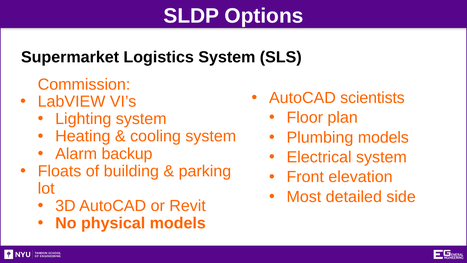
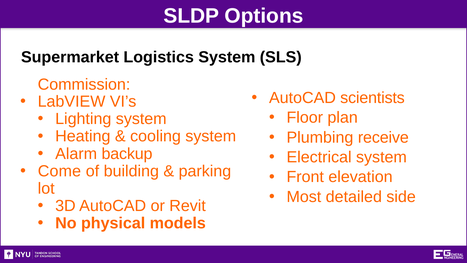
Plumbing models: models -> receive
Floats: Floats -> Come
